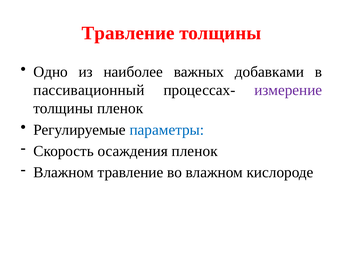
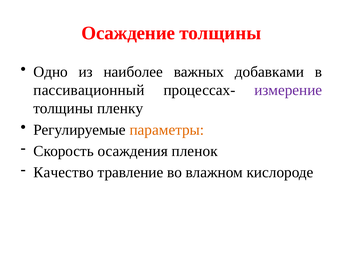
Травление at (128, 33): Травление -> Осаждение
толщины пленок: пленок -> пленку
параметры colour: blue -> orange
Влажном at (64, 173): Влажном -> Качество
